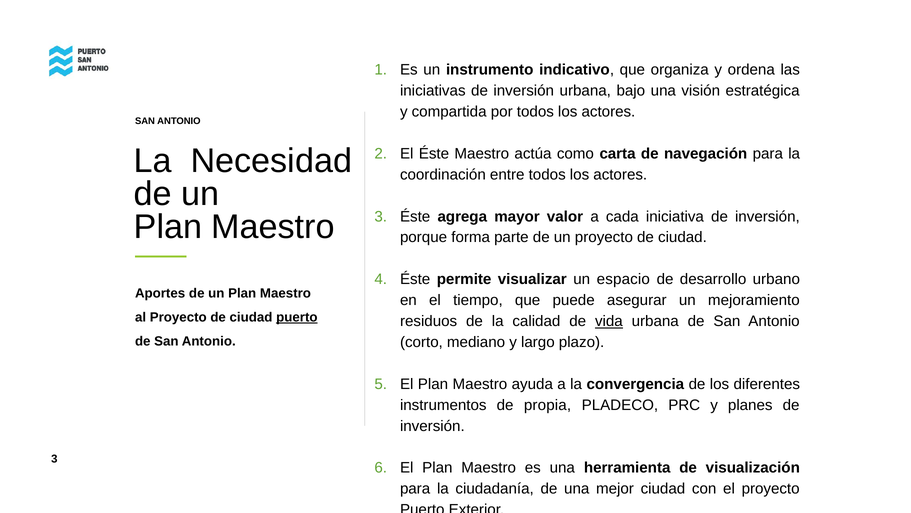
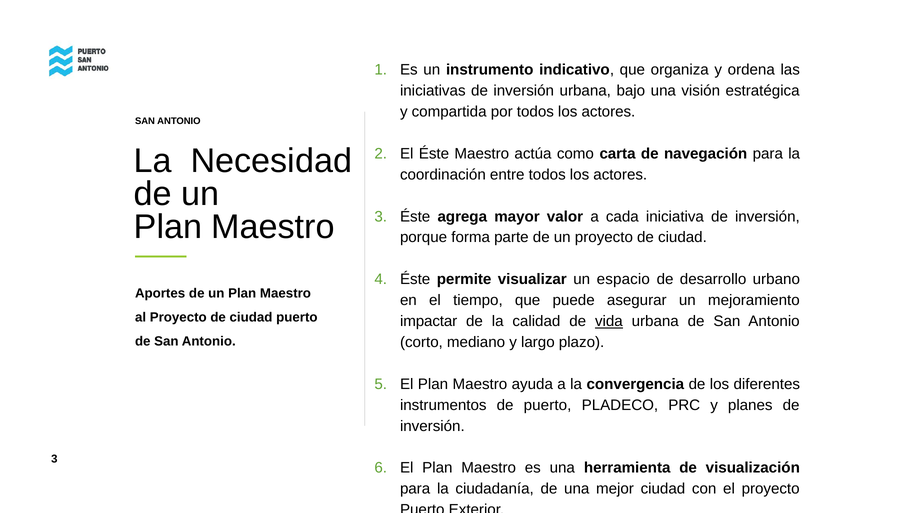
puerto at (297, 317) underline: present -> none
residuos: residuos -> impactar
de propia: propia -> puerto
